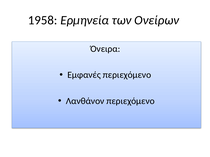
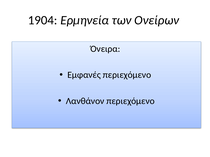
1958: 1958 -> 1904
